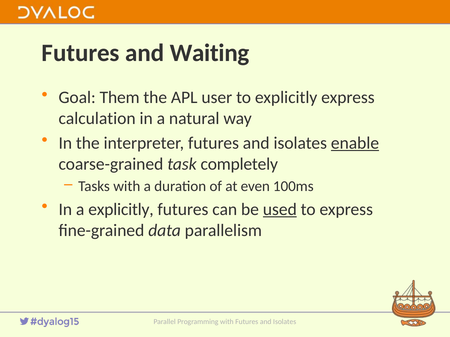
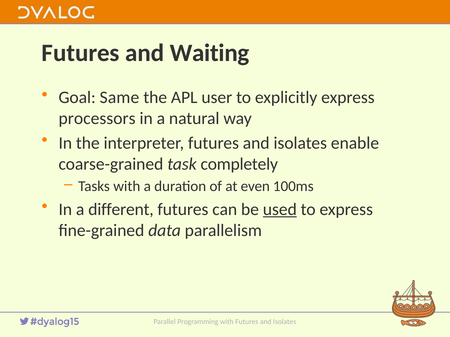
Them: Them -> Same
calculation: calculation -> processors
enable underline: present -> none
a explicitly: explicitly -> different
